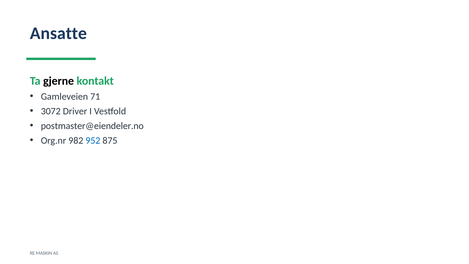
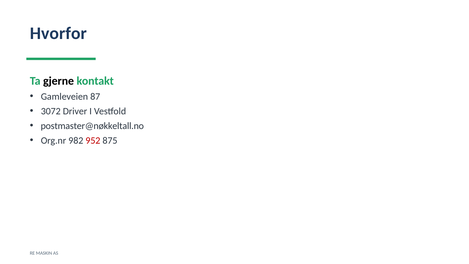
Ansatte: Ansatte -> Hvorfor
71: 71 -> 87
postmaster@eiendeler.no: postmaster@eiendeler.no -> postmaster@nøkkeltall.no
952 colour: blue -> red
